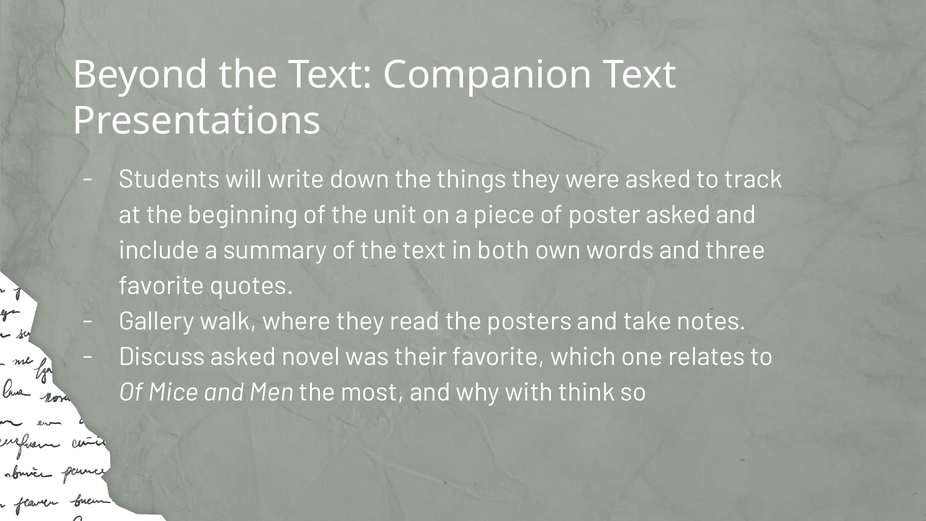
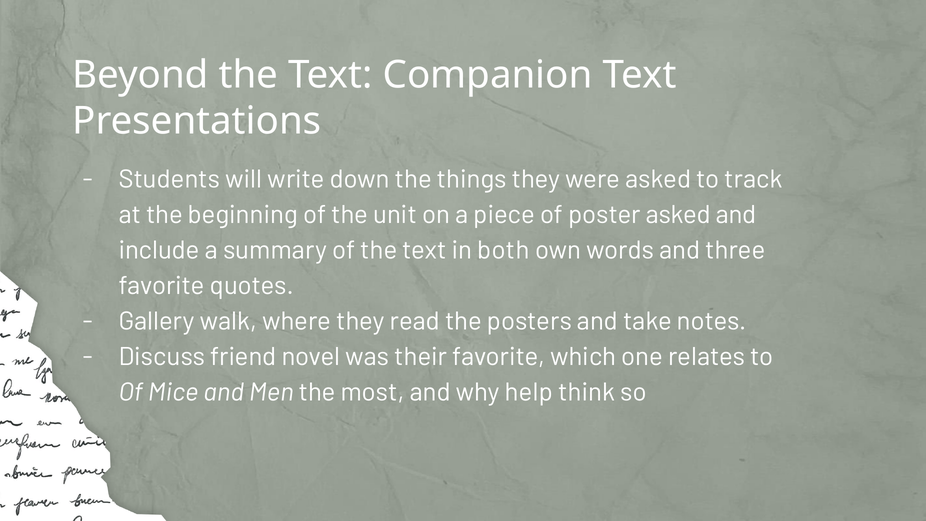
Discuss asked: asked -> friend
with: with -> help
